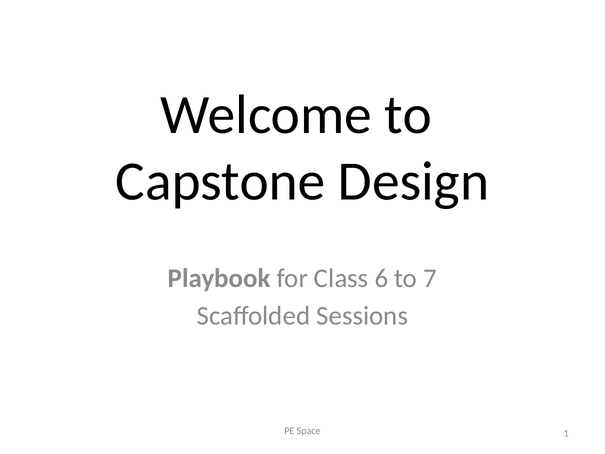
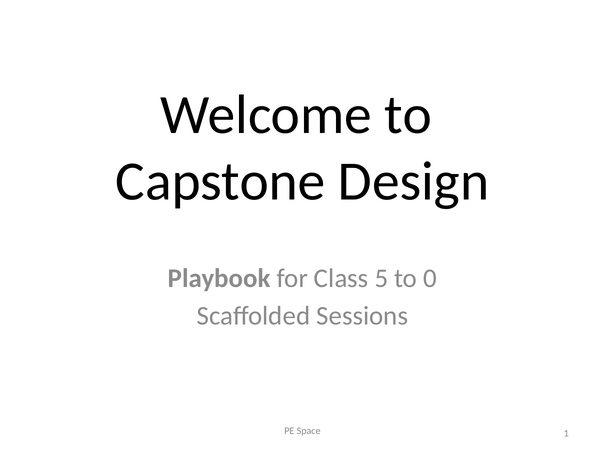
6: 6 -> 5
7: 7 -> 0
